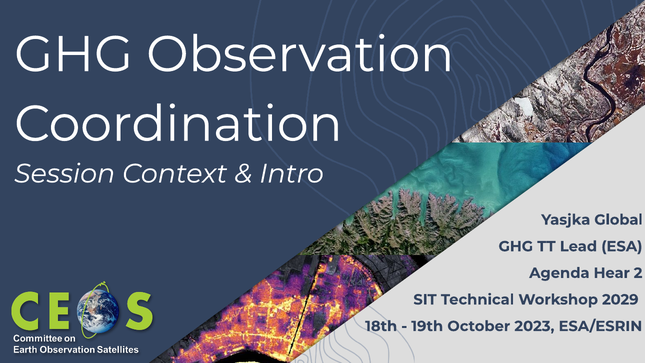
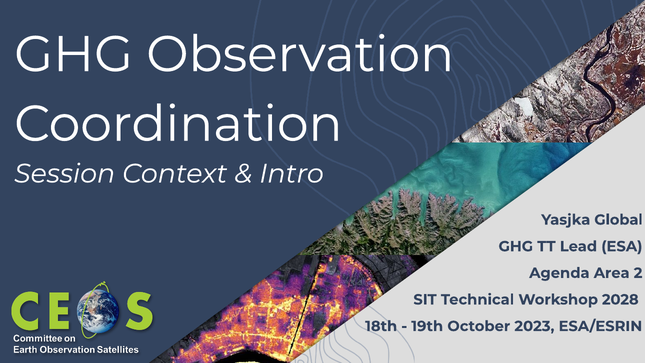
Hear: Hear -> Area
2029: 2029 -> 2028
